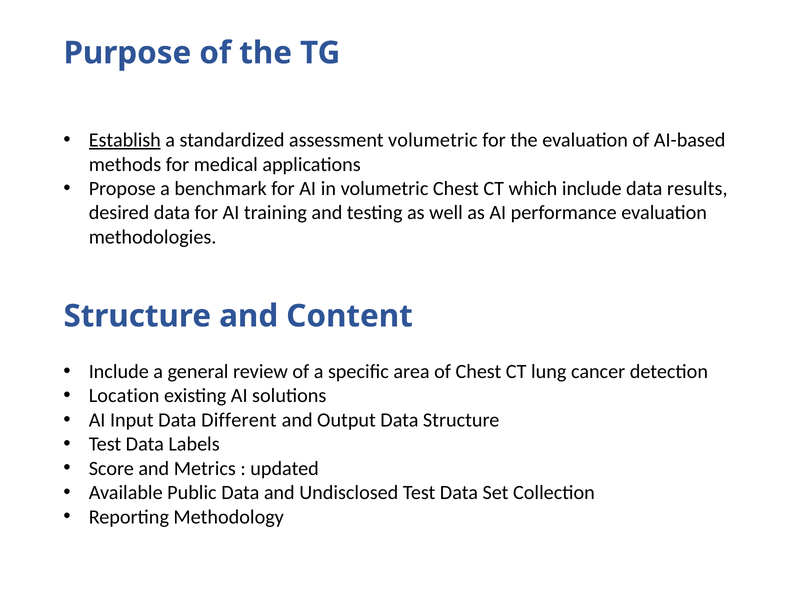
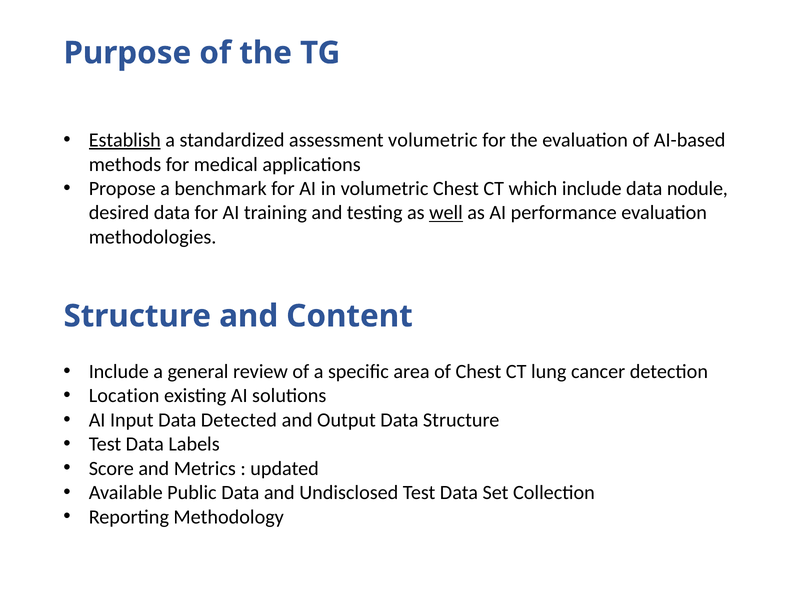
results: results -> nodule
well underline: none -> present
Different: Different -> Detected
